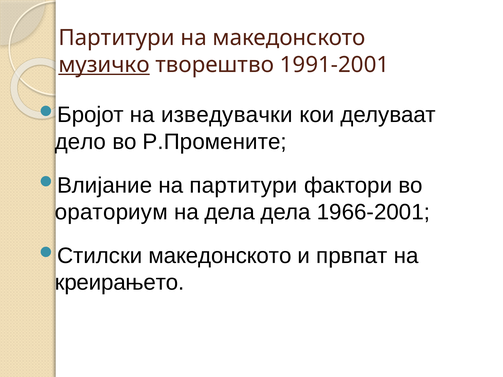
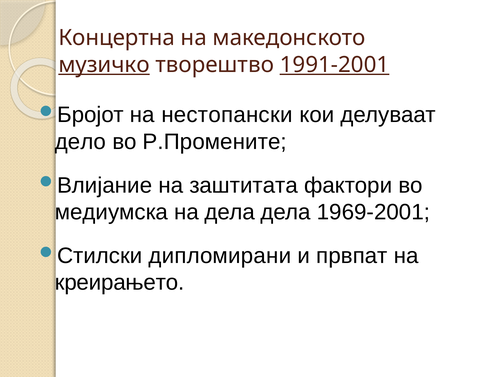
Партитури at (117, 38): Партитури -> Концертна
1991-2001 underline: none -> present
изведувачки: изведувачки -> нестопански
на партитури: партитури -> заштитата
ораториум: ораториум -> медиумска
1966-2001: 1966-2001 -> 1969-2001
македонското at (220, 256): македонското -> дипломирани
